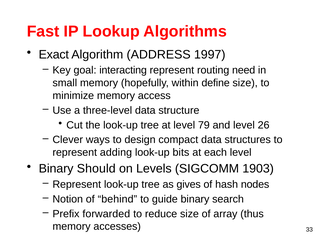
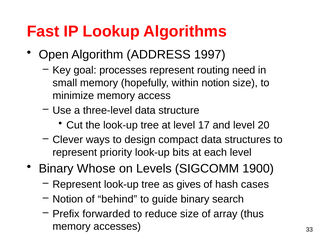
Exact: Exact -> Open
interacting: interacting -> processes
within define: define -> notion
79: 79 -> 17
26: 26 -> 20
adding: adding -> priority
Should: Should -> Whose
1903: 1903 -> 1900
nodes: nodes -> cases
